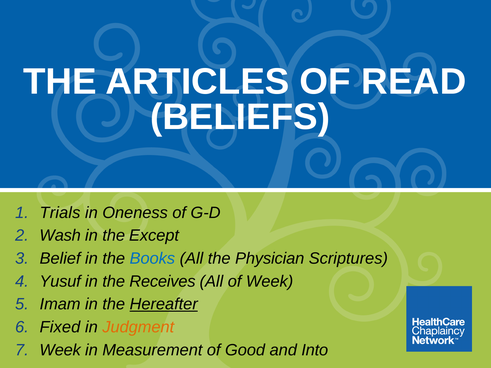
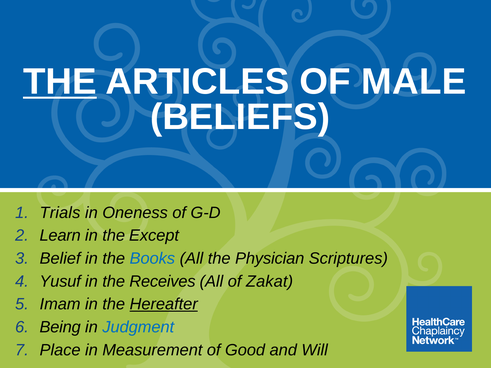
THE at (60, 82) underline: none -> present
READ: READ -> MALE
Wash: Wash -> Learn
of Week: Week -> Zakat
Fixed: Fixed -> Being
Judgment colour: orange -> blue
Week at (60, 350): Week -> Place
Into: Into -> Will
